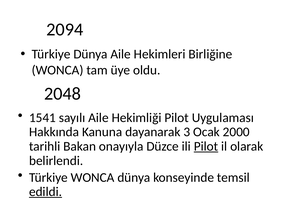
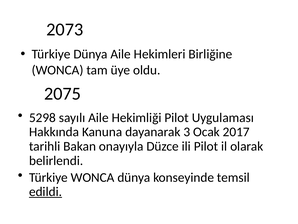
2094: 2094 -> 2073
2048: 2048 -> 2075
1541: 1541 -> 5298
2000: 2000 -> 2017
Pilot at (206, 146) underline: present -> none
